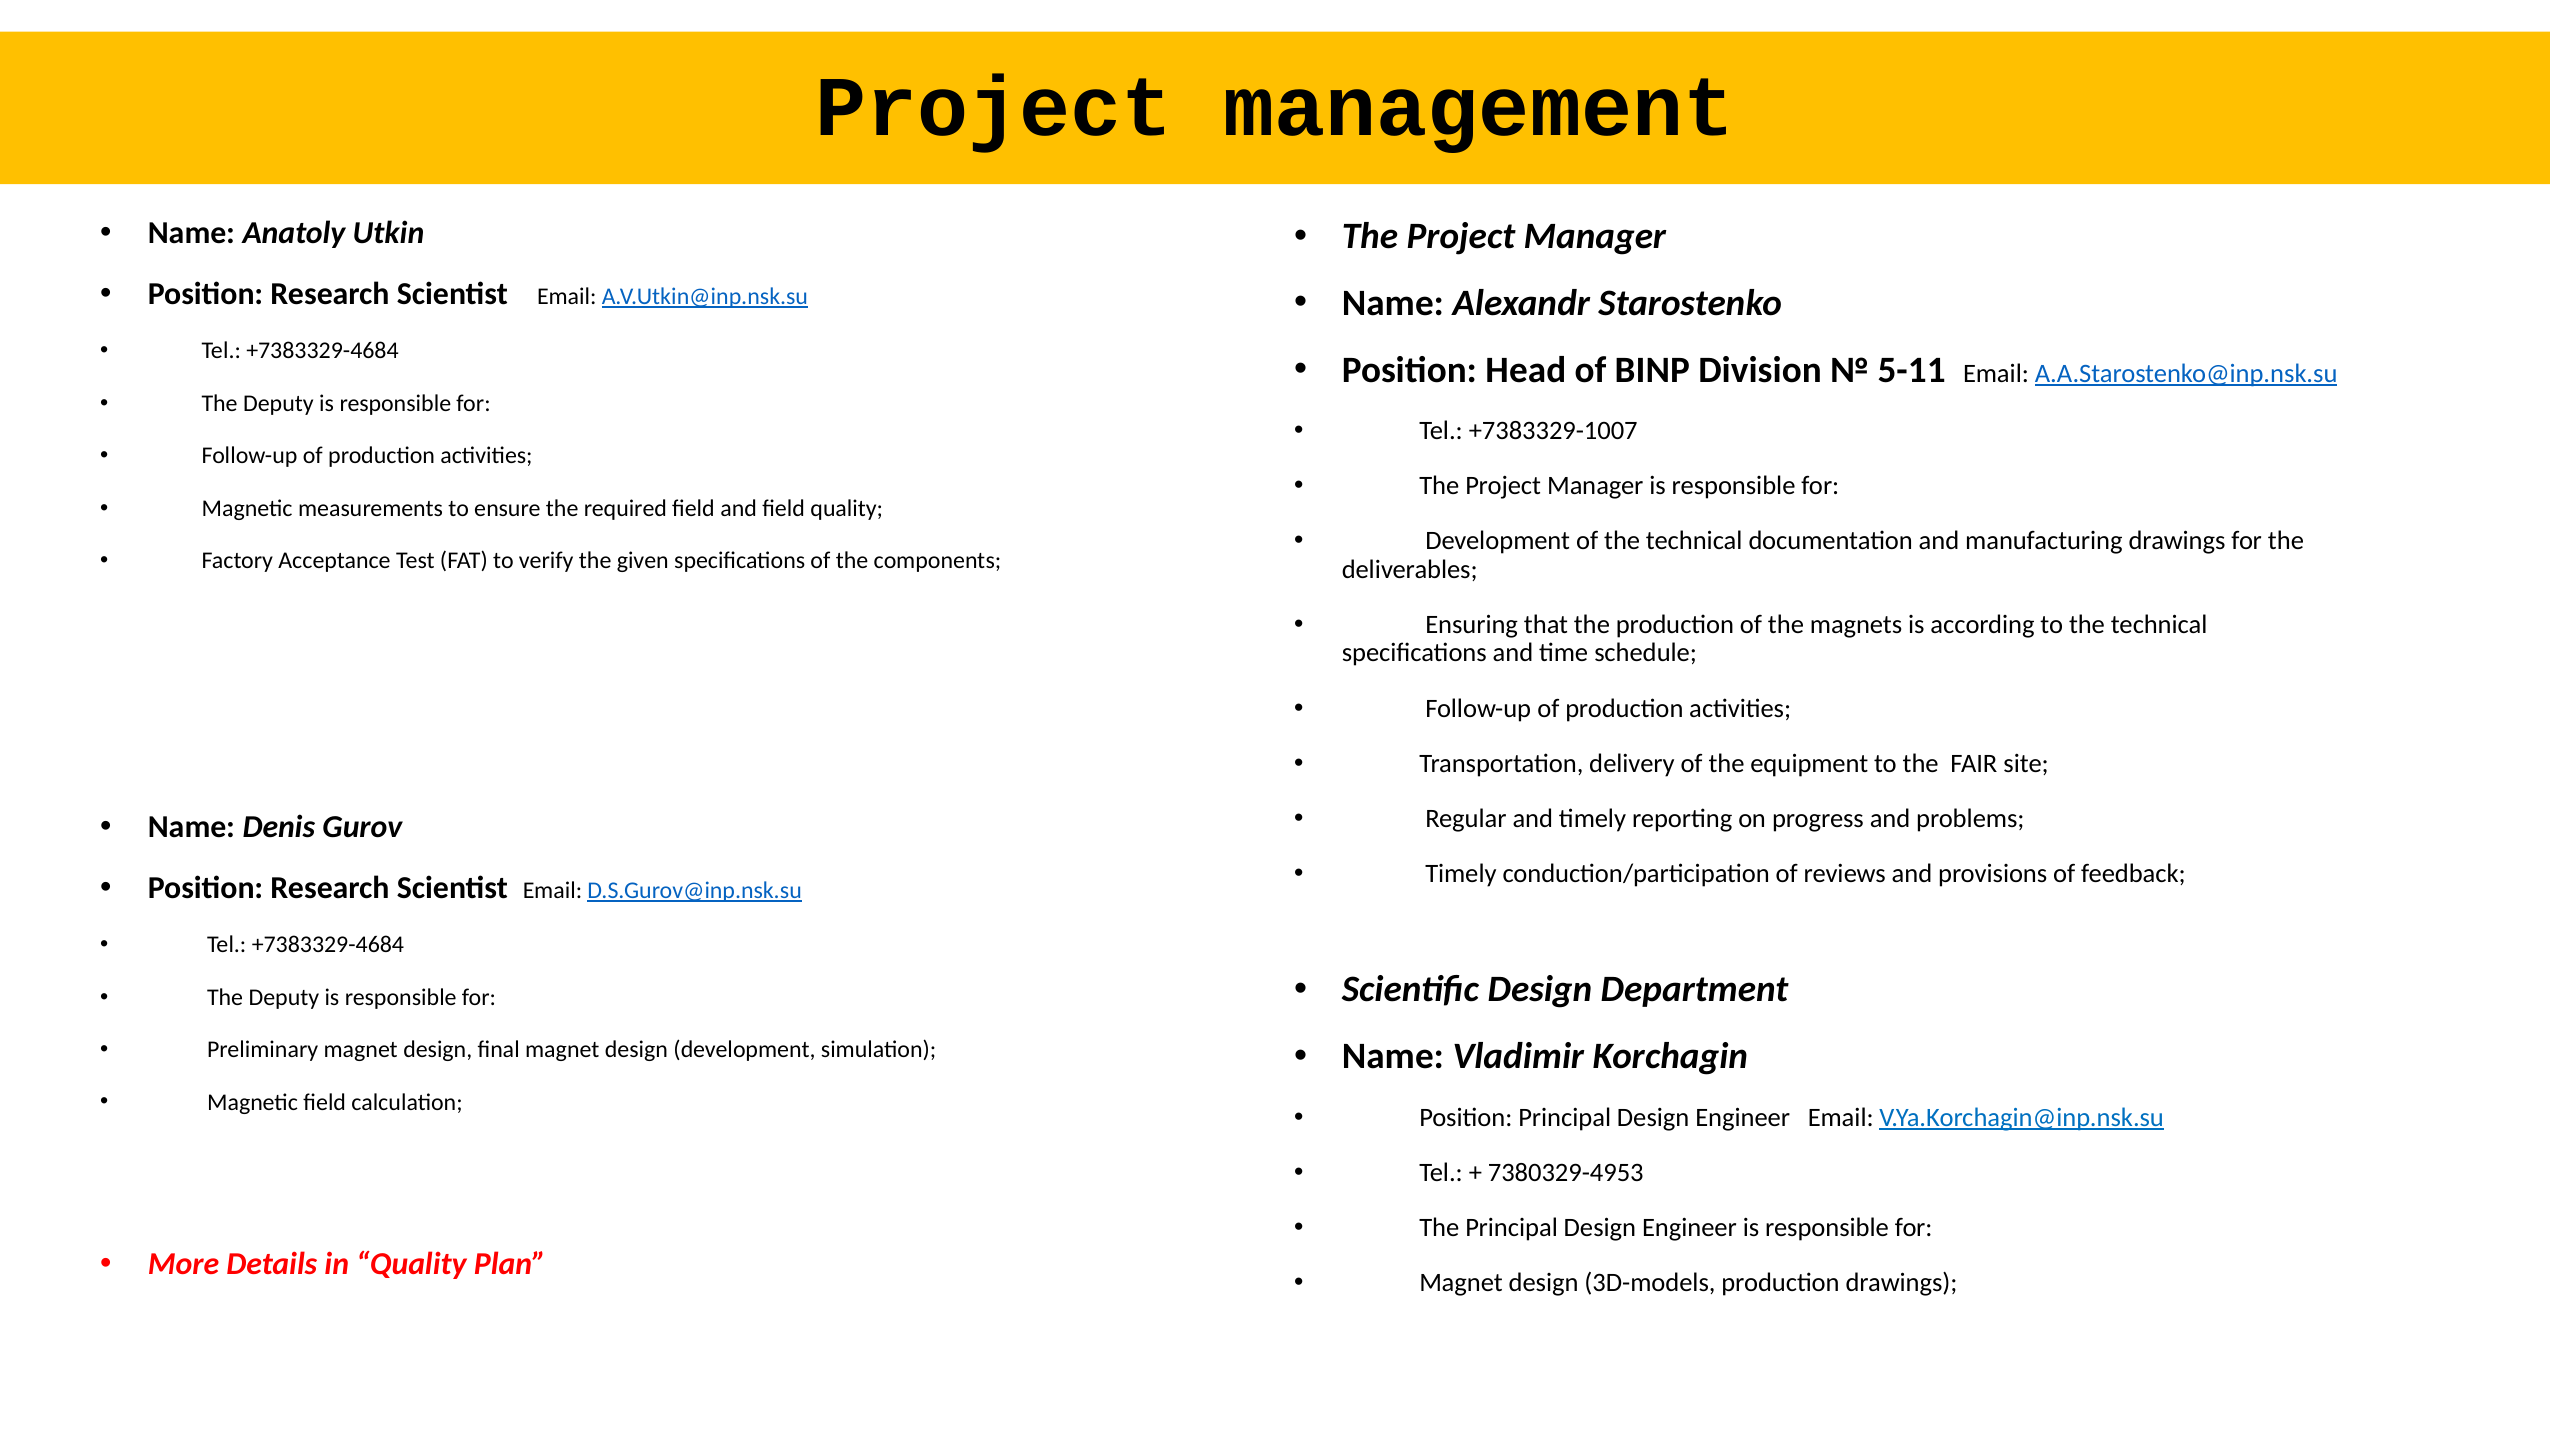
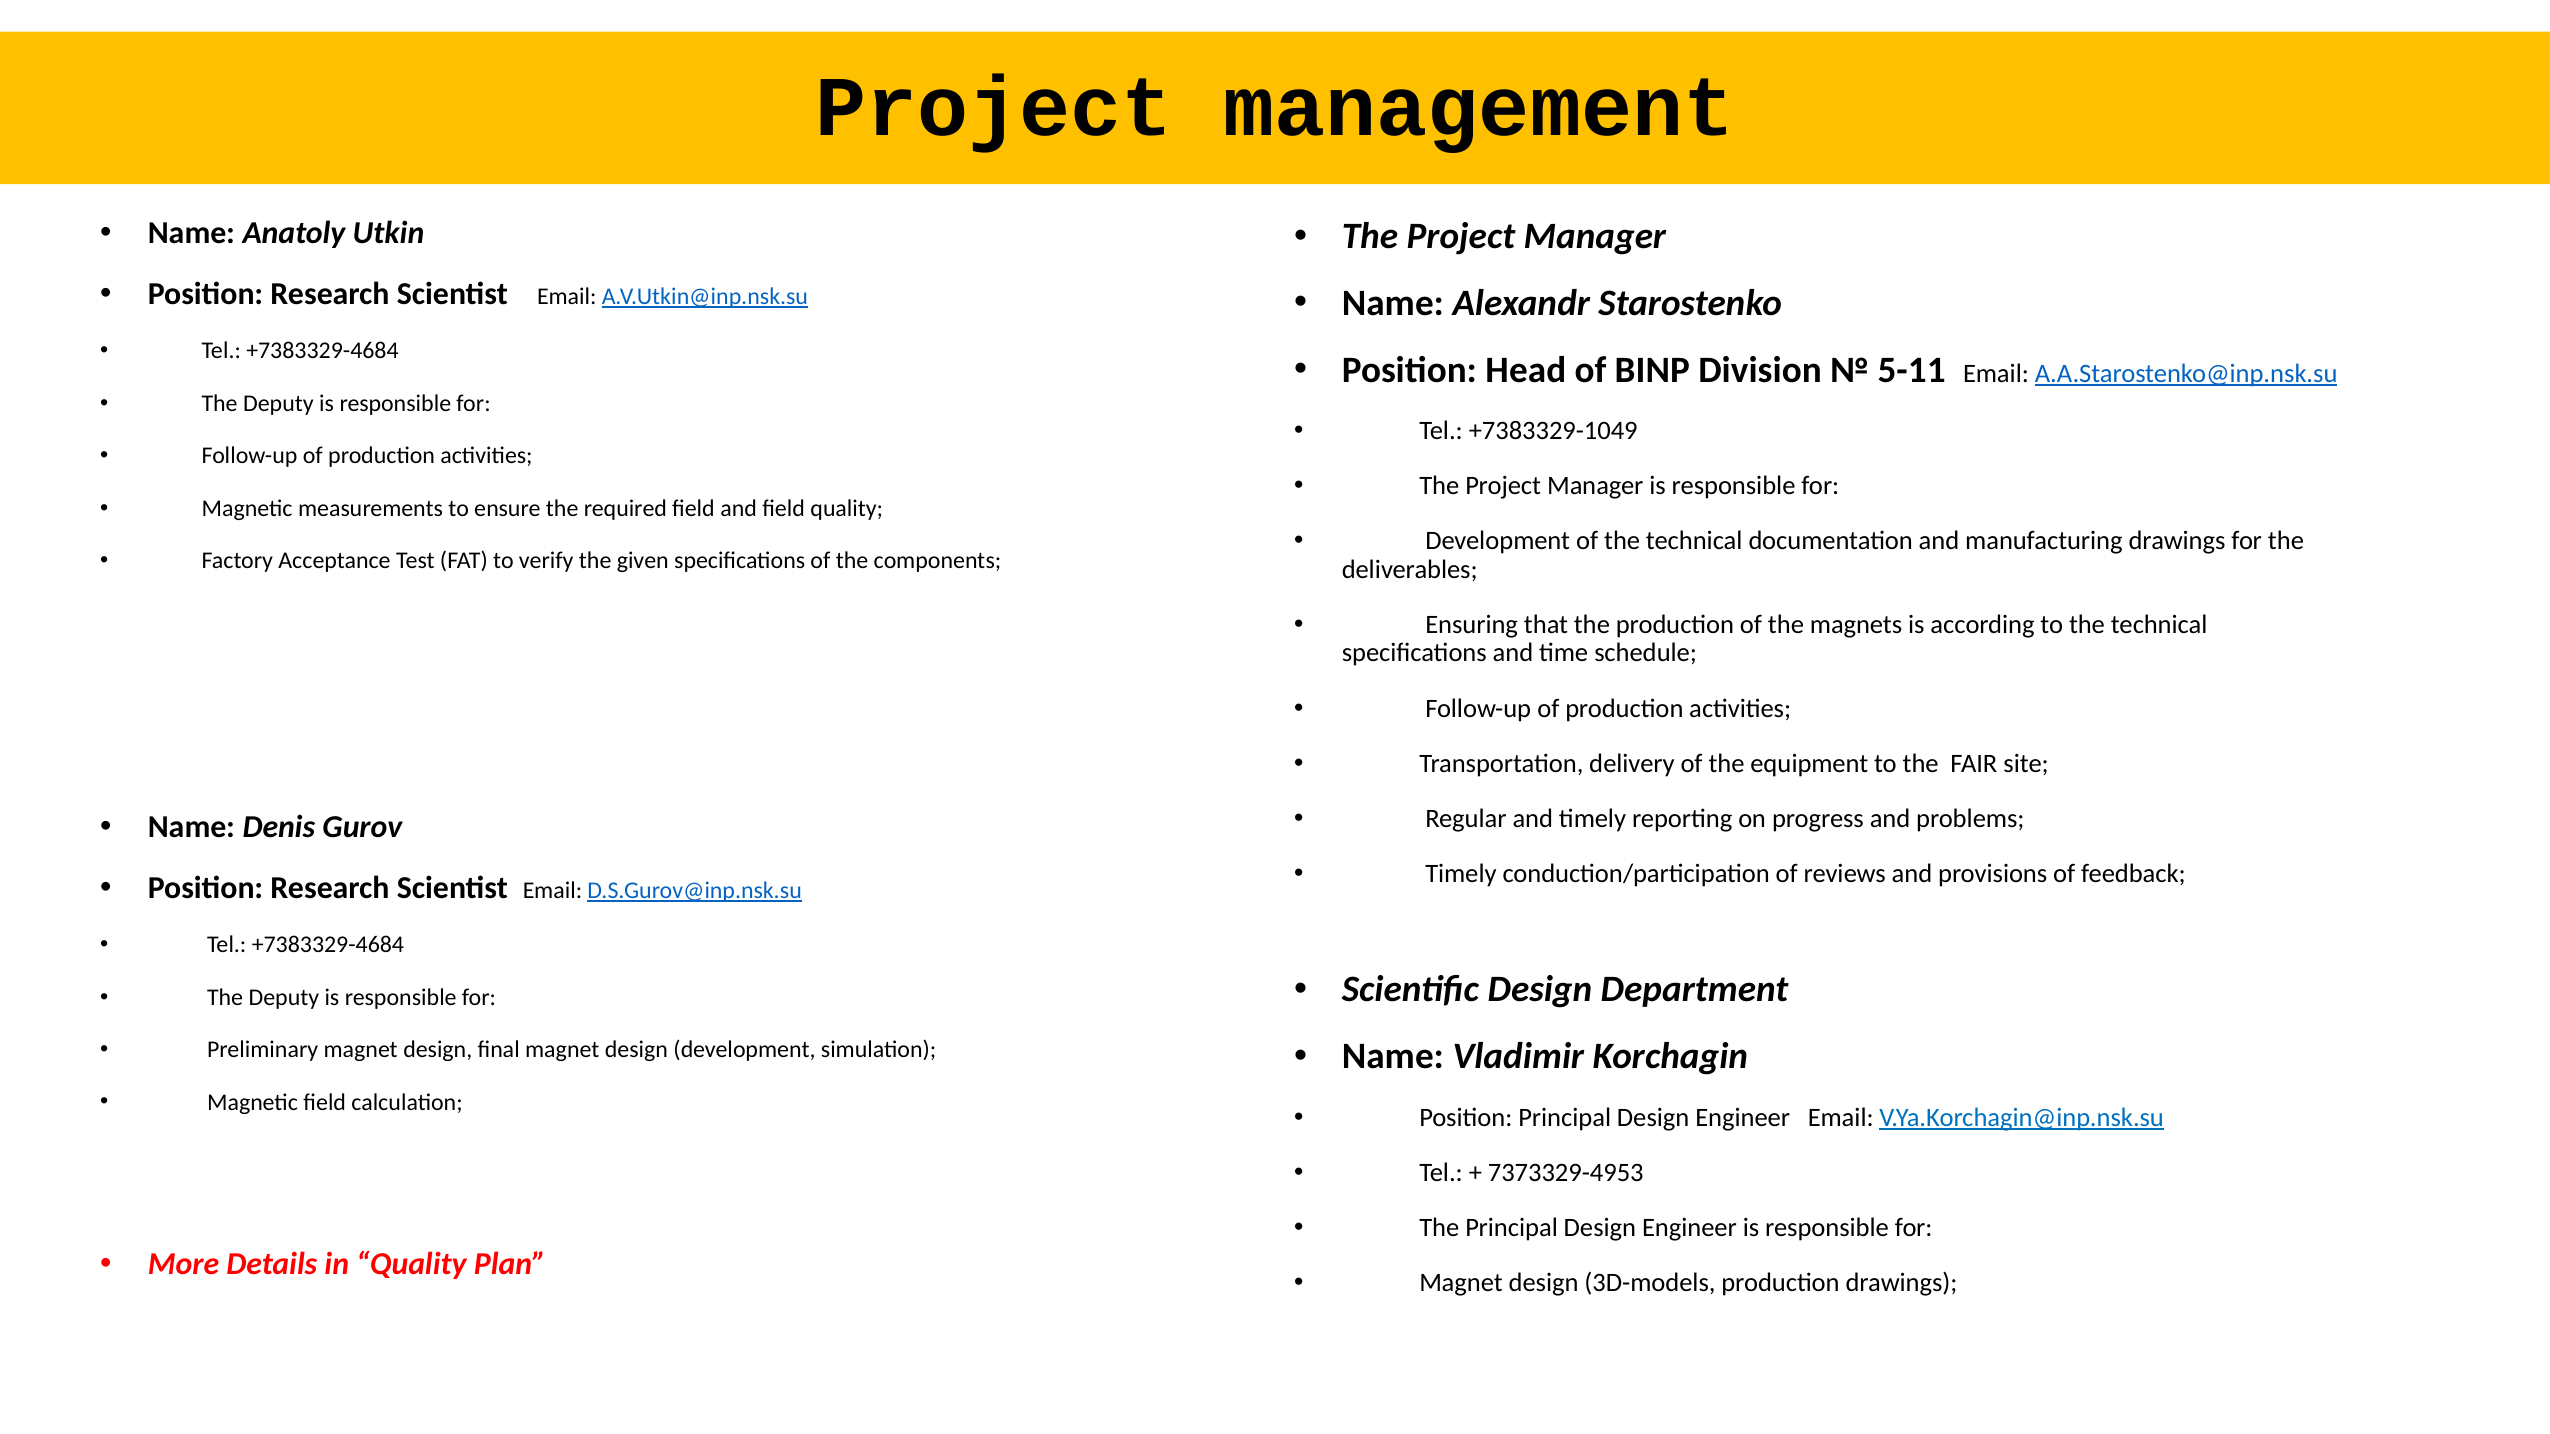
+7383329-1007: +7383329-1007 -> +7383329-1049
7380329-4953: 7380329-4953 -> 7373329-4953
